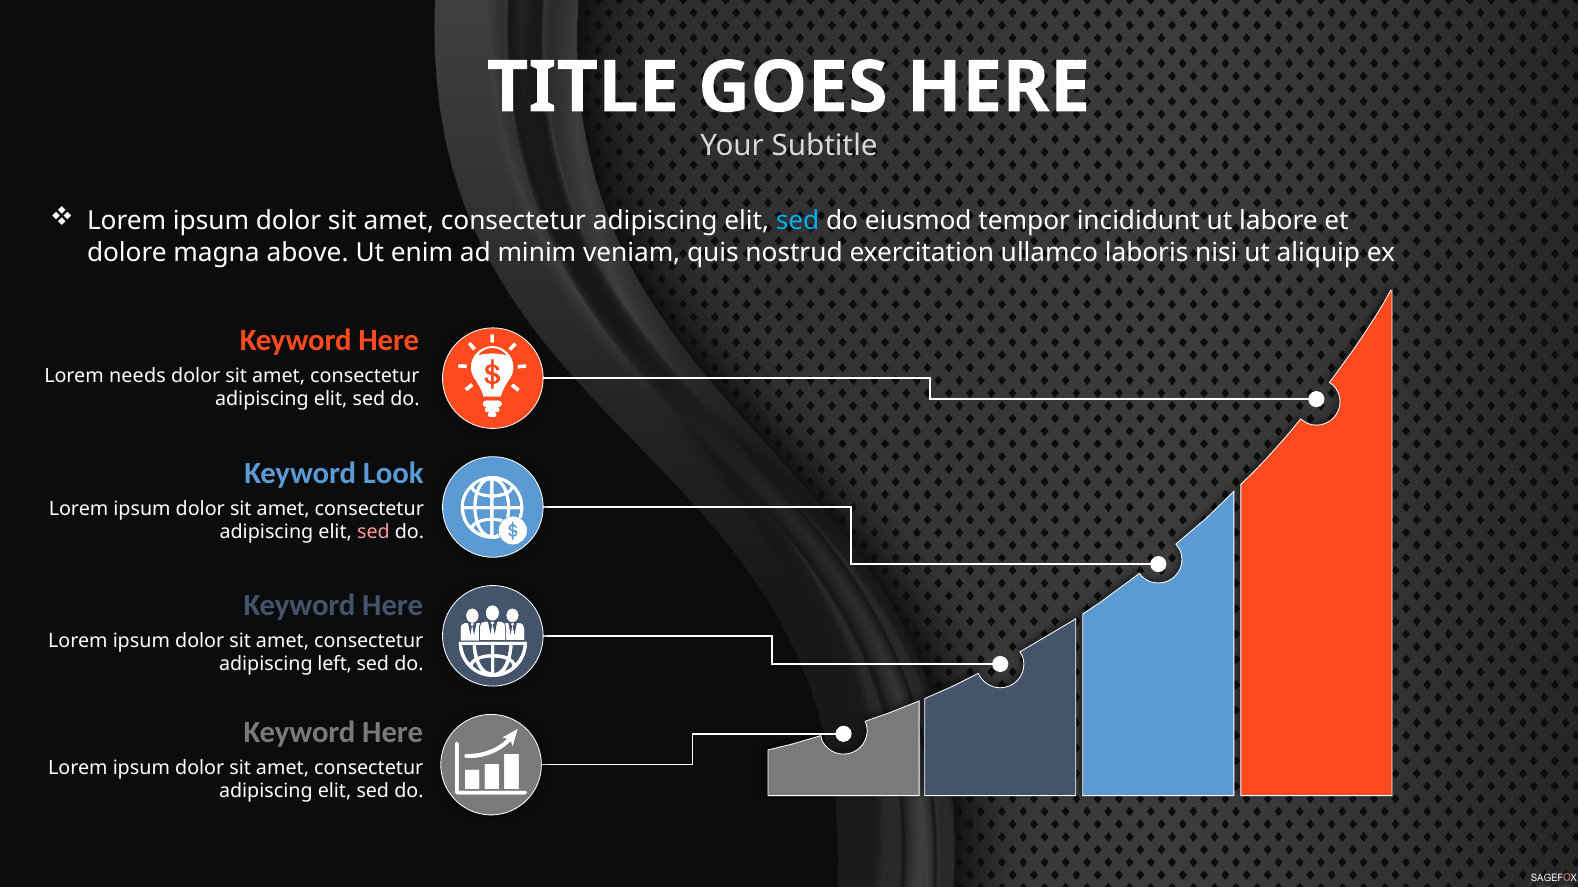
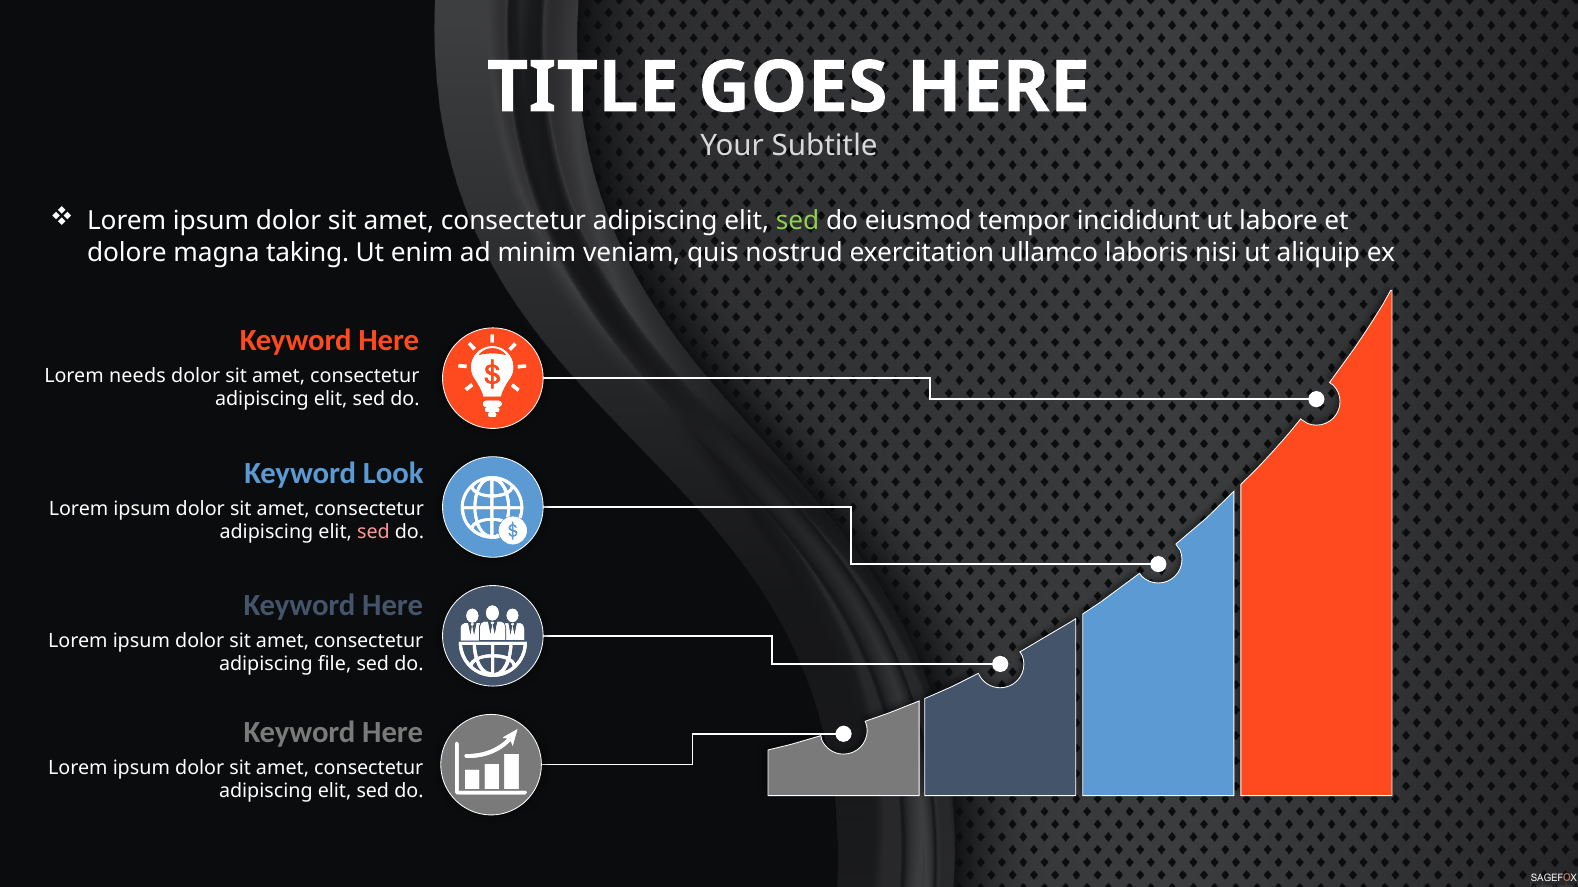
sed at (798, 221) colour: light blue -> light green
above: above -> taking
left: left -> file
